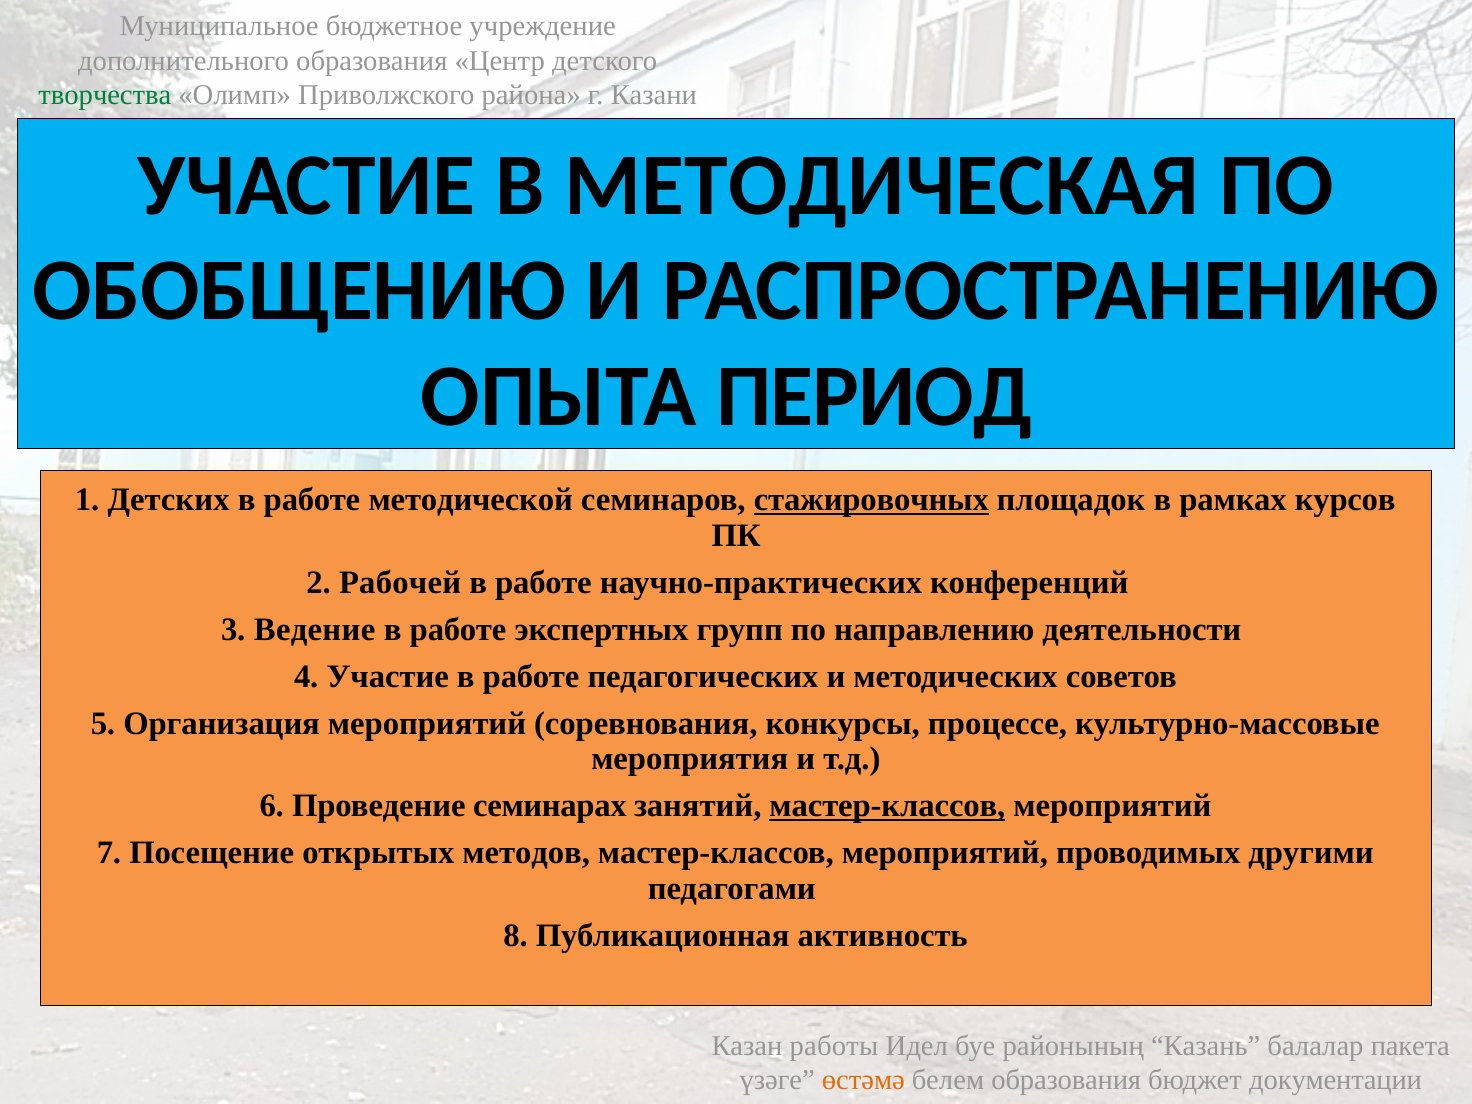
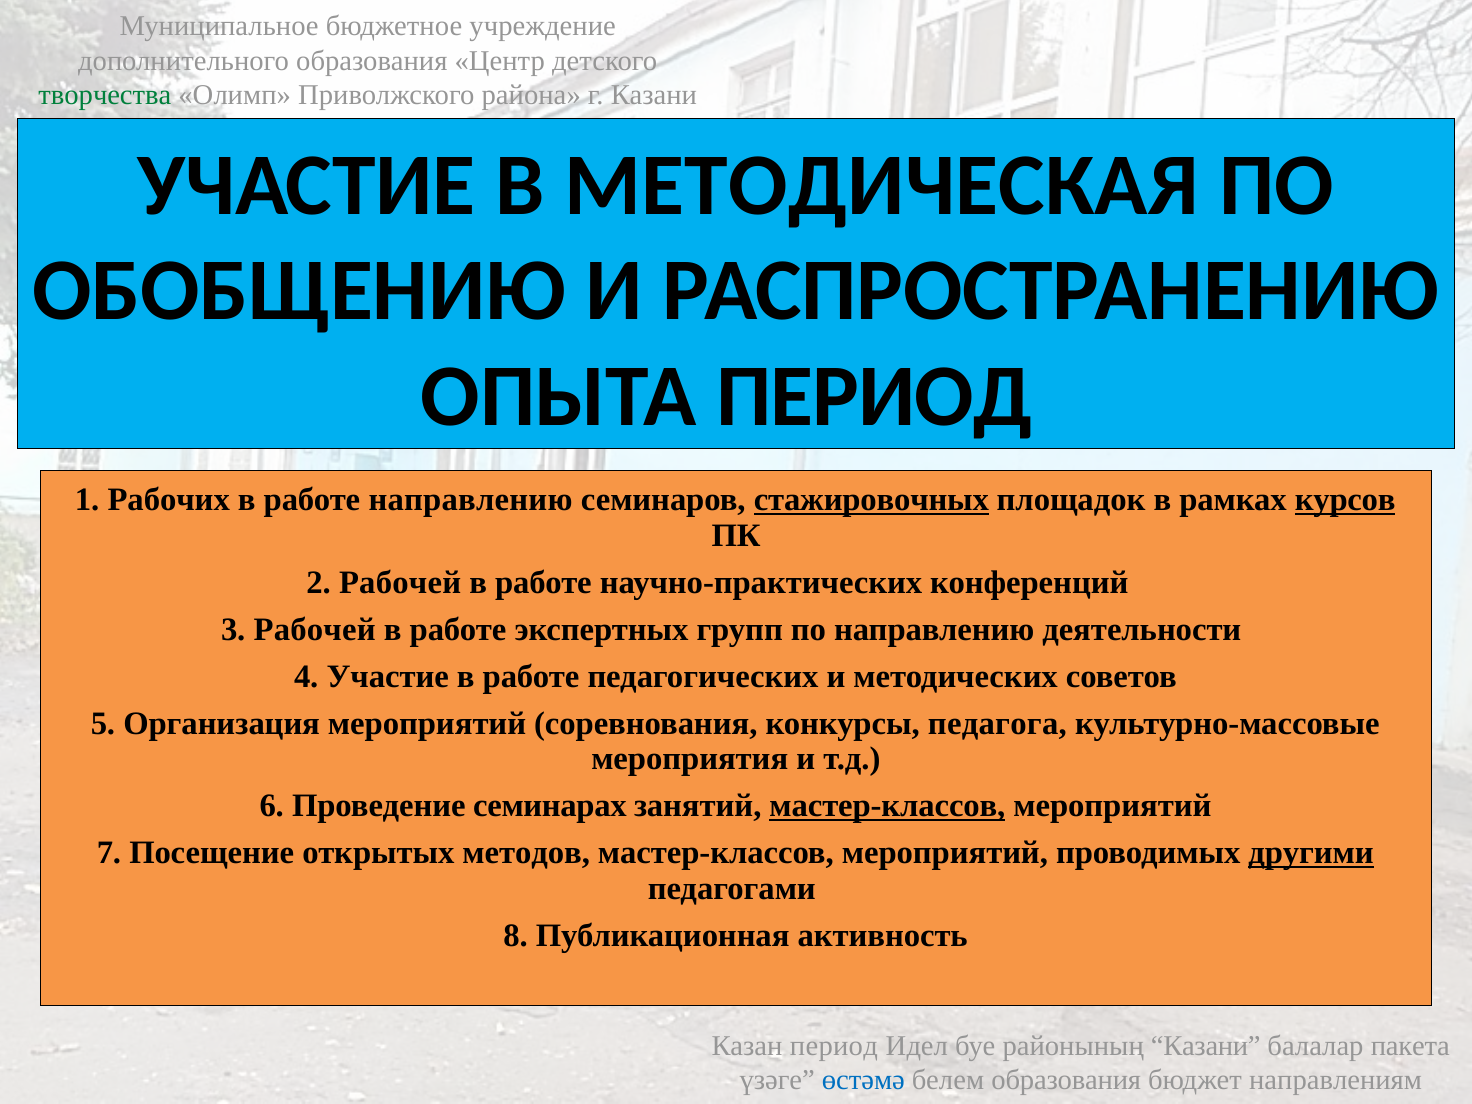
Детских: Детских -> Рабочих
работе методической: методической -> направлению
курсов underline: none -> present
3 Ведение: Ведение -> Рабочей
процессе: процессе -> педагога
другими underline: none -> present
Казан работы: работы -> период
районының Казань: Казань -> Казани
өстәмә colour: orange -> blue
документации: документации -> направлениям
